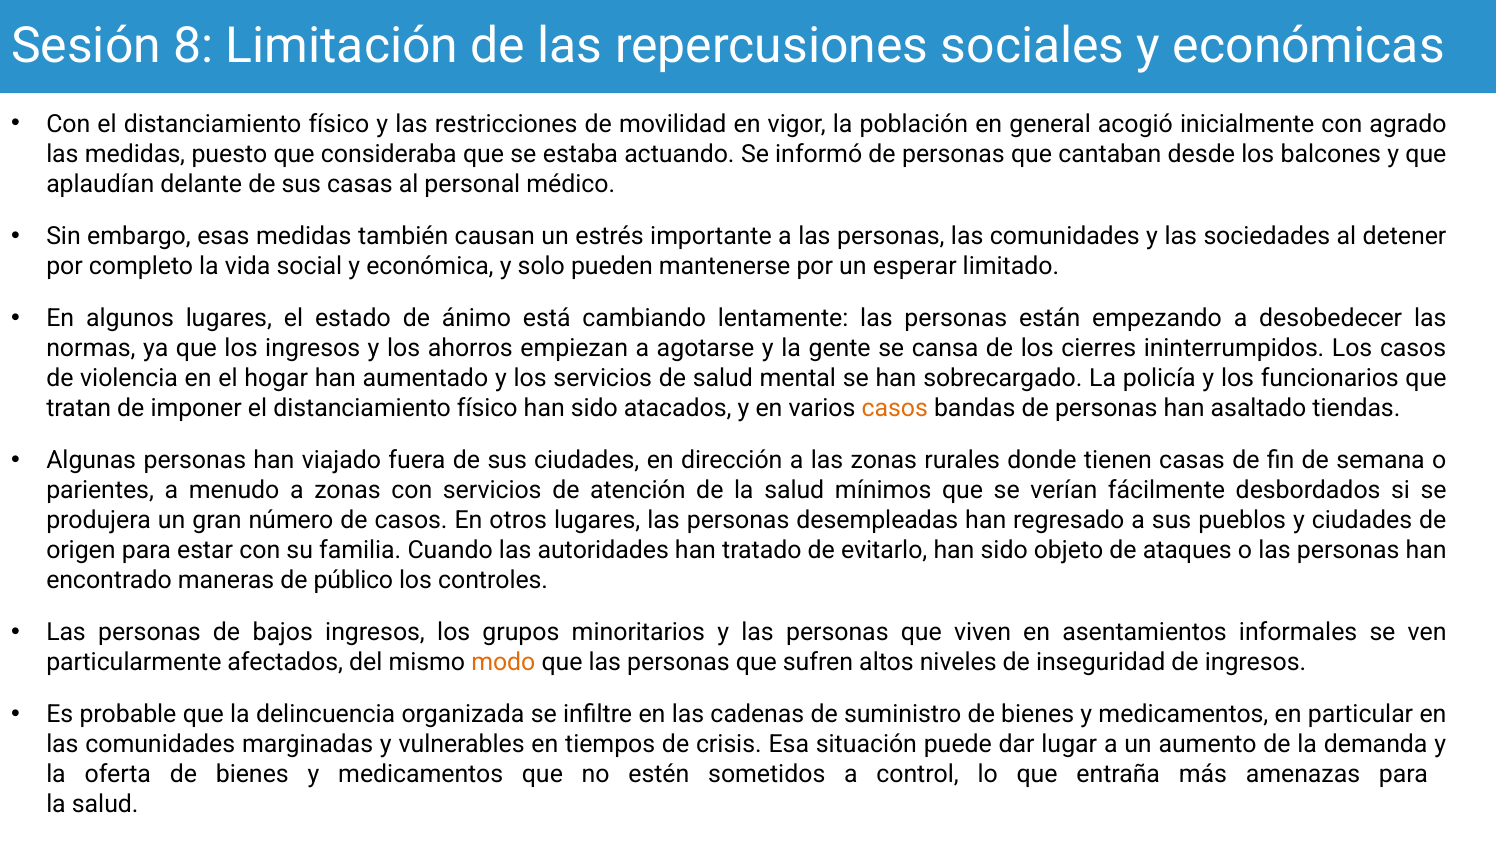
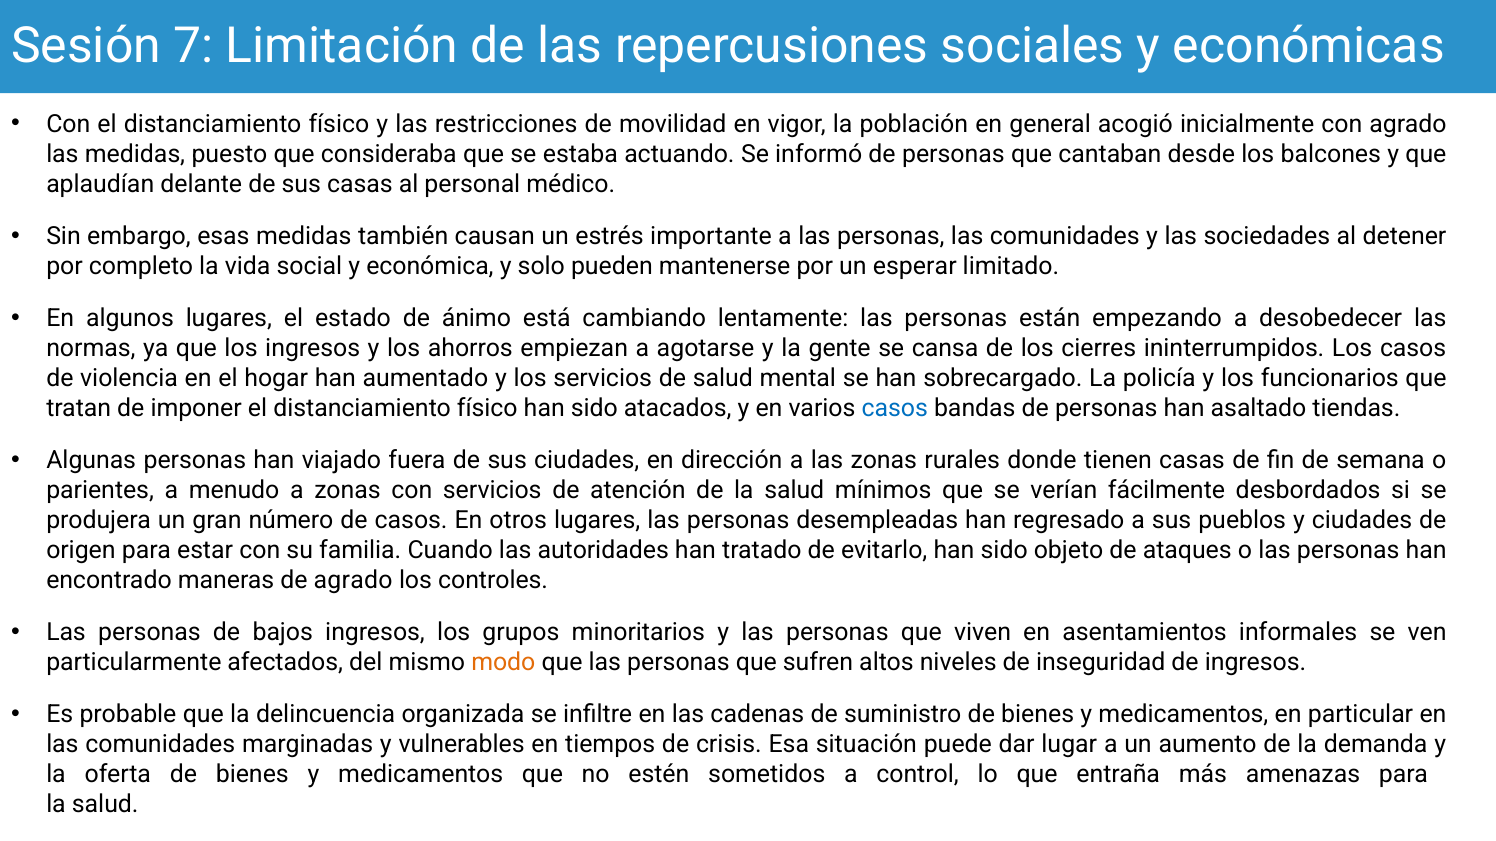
8: 8 -> 7
casos at (895, 408) colour: orange -> blue
de público: público -> agrado
